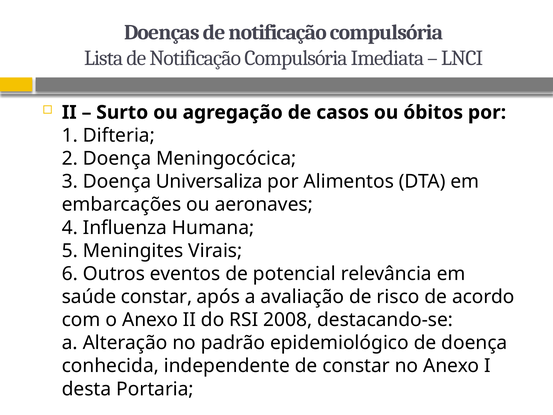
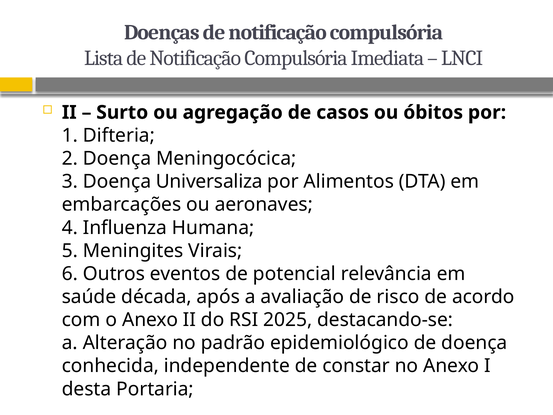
saúde constar: constar -> década
2008: 2008 -> 2025
